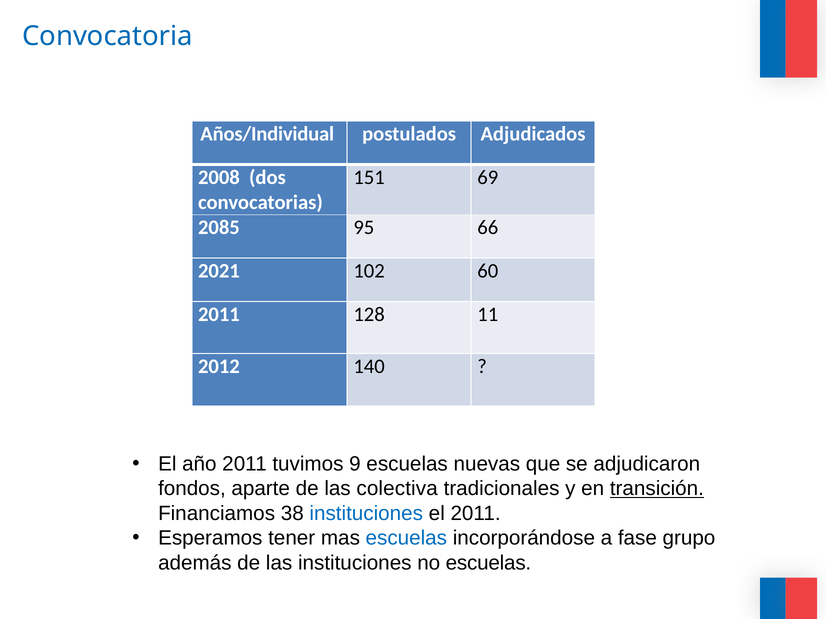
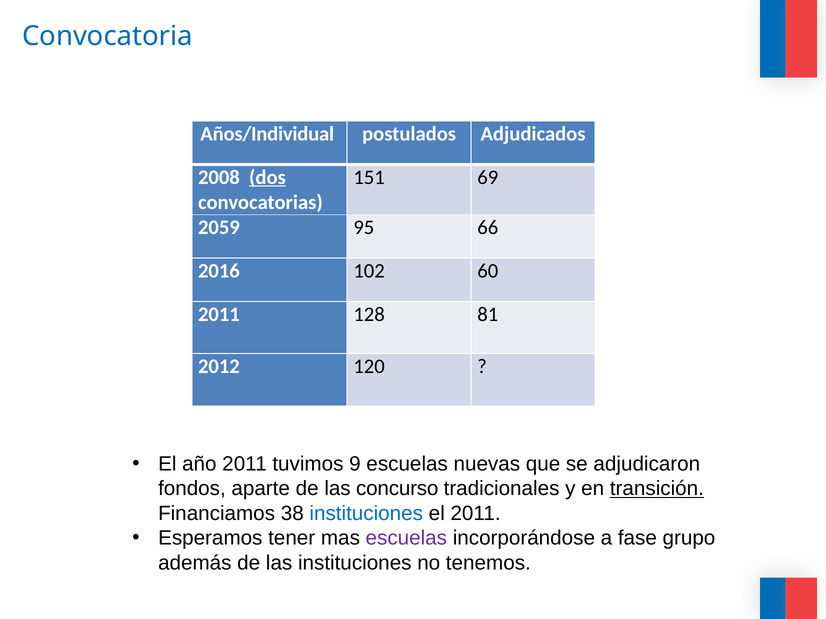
dos underline: none -> present
2085: 2085 -> 2059
2021: 2021 -> 2016
11: 11 -> 81
140: 140 -> 120
colectiva: colectiva -> concurso
escuelas at (406, 539) colour: blue -> purple
no escuelas: escuelas -> tenemos
